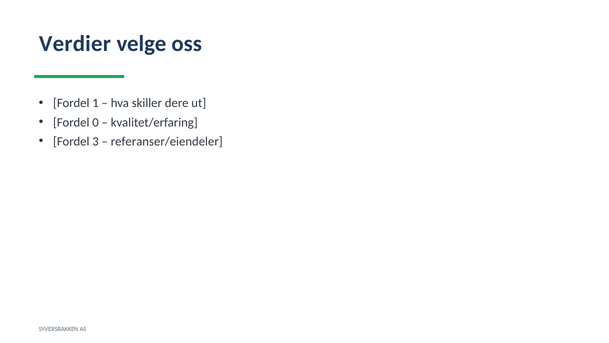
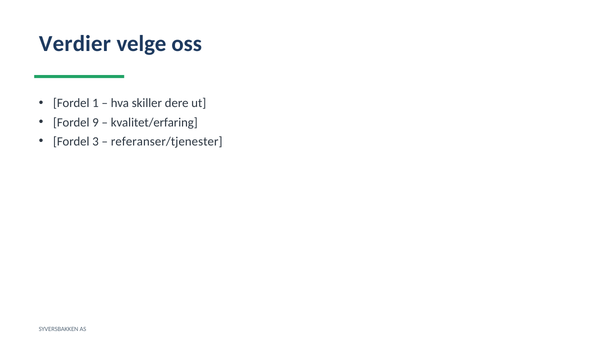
0: 0 -> 9
referanser/eiendeler: referanser/eiendeler -> referanser/tjenester
